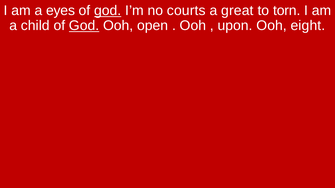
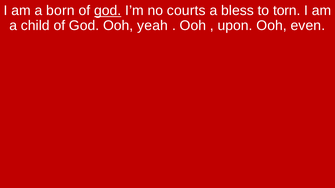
eyes: eyes -> born
great: great -> bless
God at (84, 26) underline: present -> none
open: open -> yeah
eight: eight -> even
